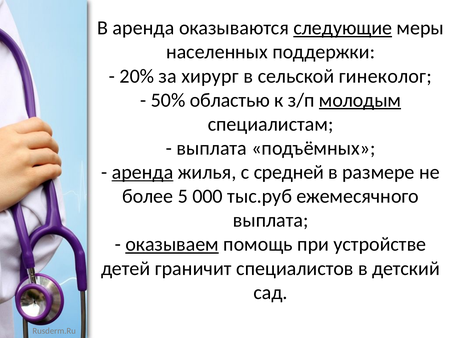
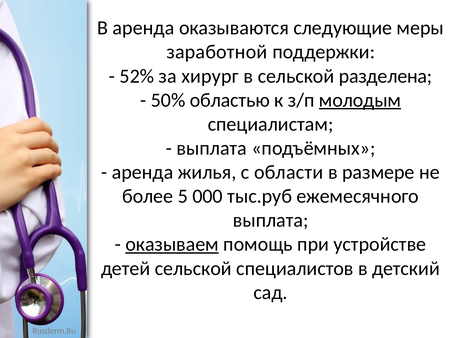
следующие underline: present -> none
населенных: населенных -> заработной
20%: 20% -> 52%
гинеколог: гинеколог -> разделена
аренда at (143, 172) underline: present -> none
средней: средней -> области
детей граничит: граничит -> сельской
